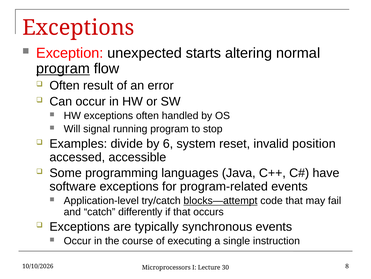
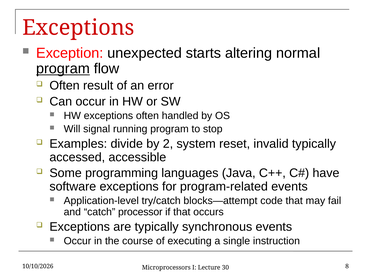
6: 6 -> 2
invalid position: position -> typically
blocks—attempt underline: present -> none
differently: differently -> processor
